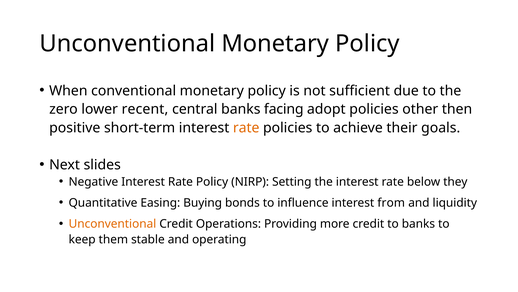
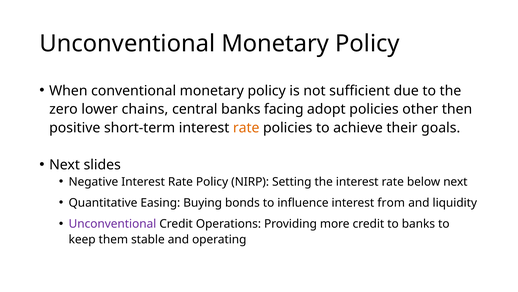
recent: recent -> chains
below they: they -> next
Unconventional at (112, 224) colour: orange -> purple
